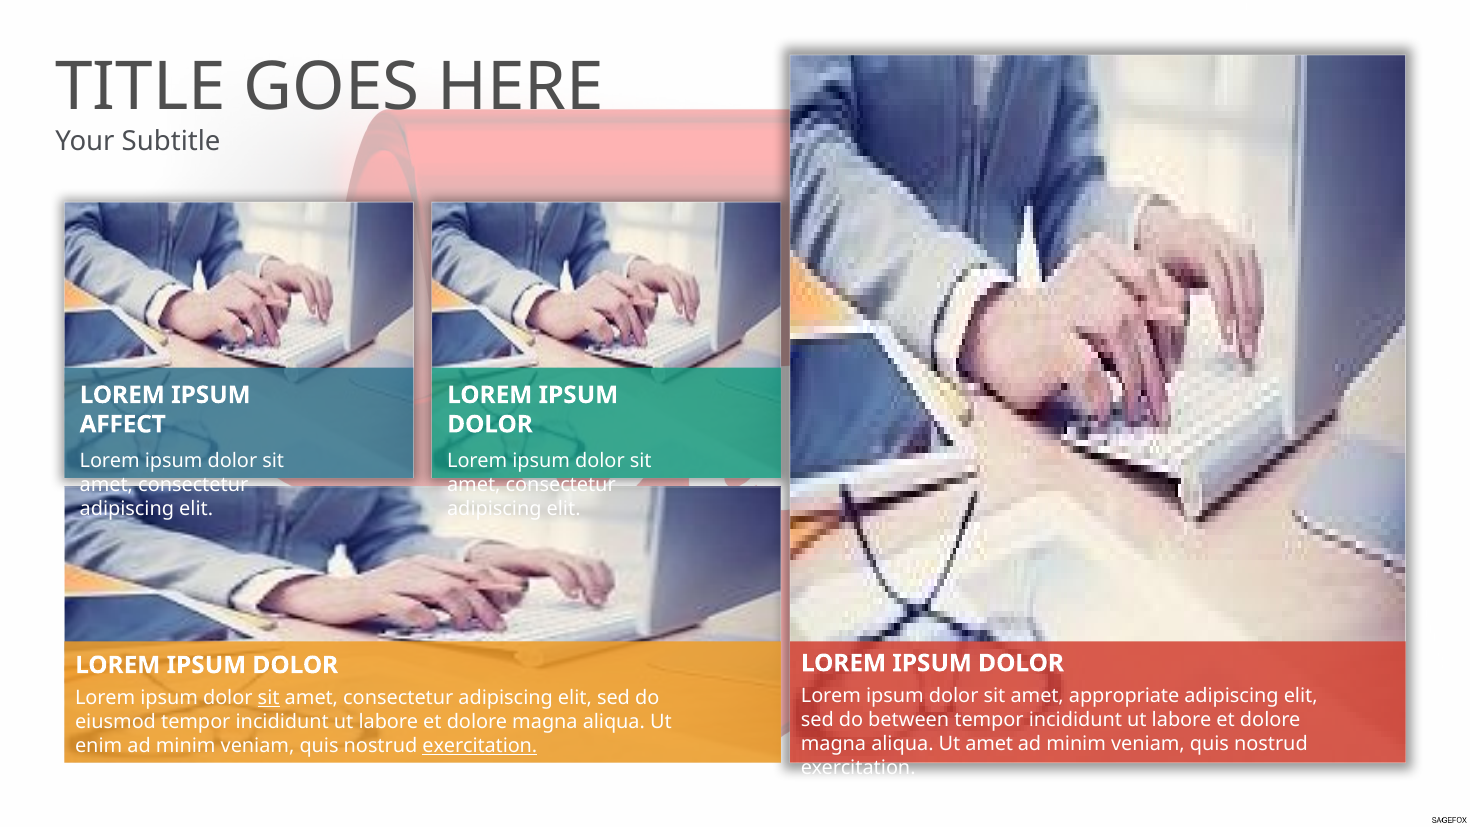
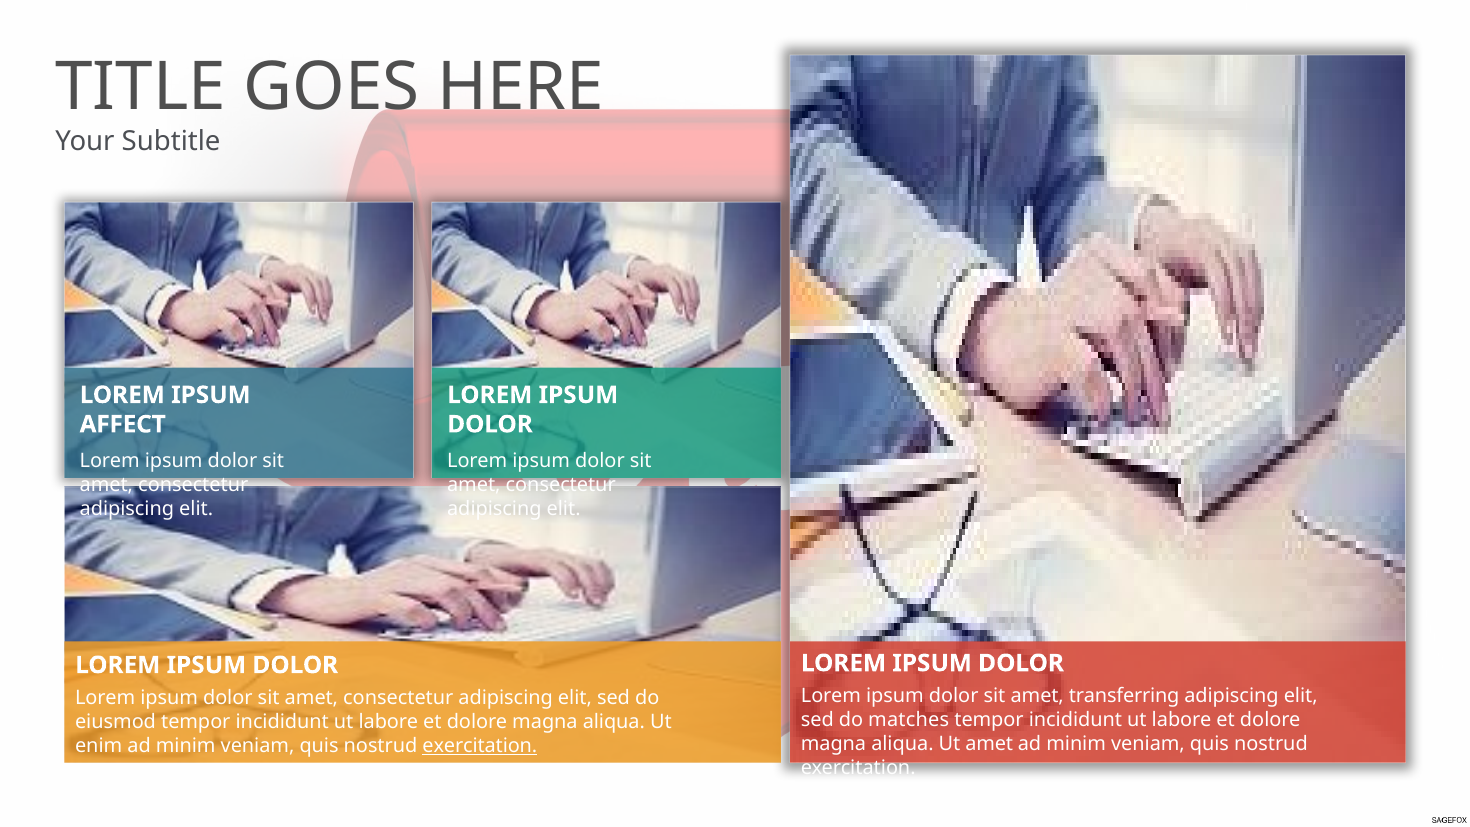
appropriate: appropriate -> transferring
sit at (269, 698) underline: present -> none
between: between -> matches
